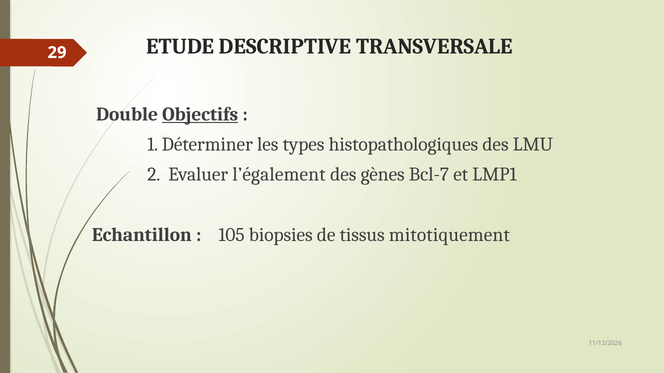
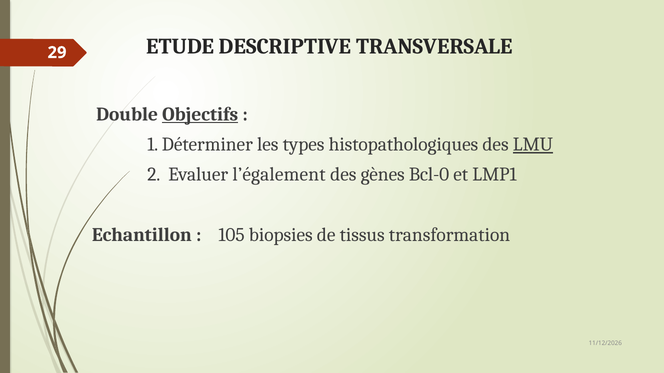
LMU underline: none -> present
Bcl-7: Bcl-7 -> Bcl-0
mitotiquement: mitotiquement -> transformation
